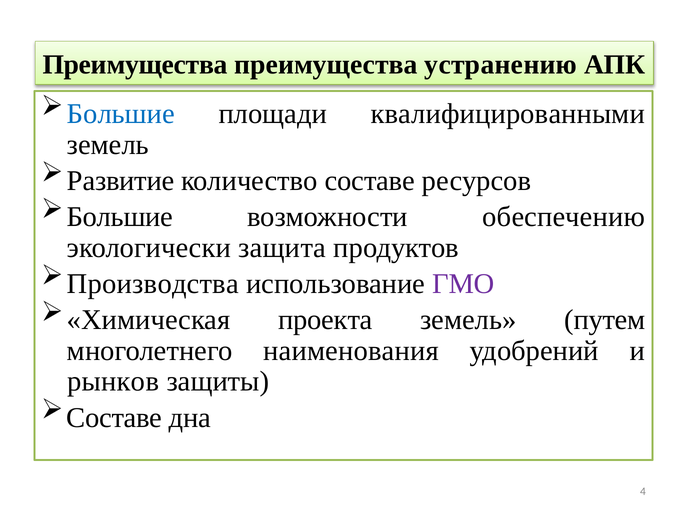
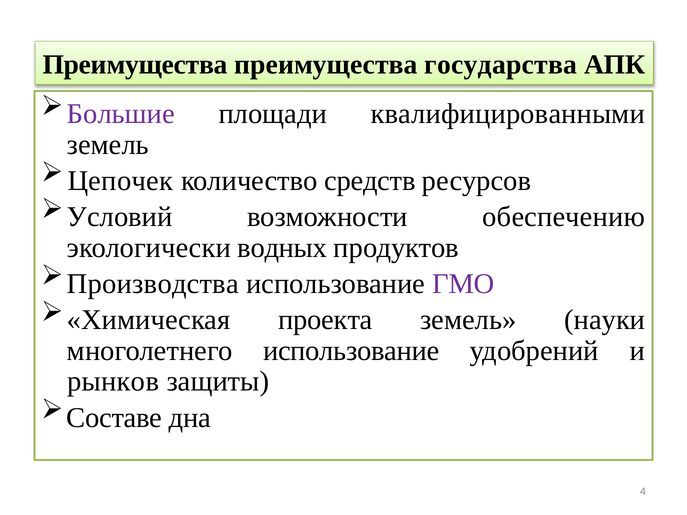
устранению: устранению -> государства
Большие at (121, 114) colour: blue -> purple
Развитие: Развитие -> Цепочек
количество составе: составе -> средств
Большие at (120, 217): Большие -> Условий
защита: защита -> водных
путем: путем -> науки
многолетнего наименования: наименования -> использование
